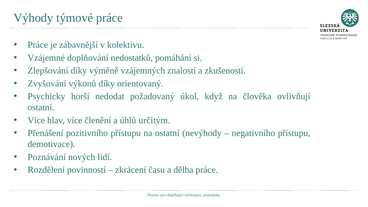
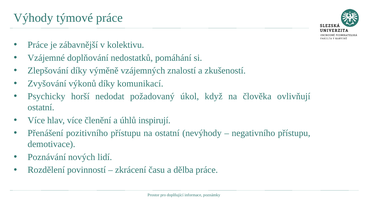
orientovaný: orientovaný -> komunikací
určitým: určitým -> inspirují
